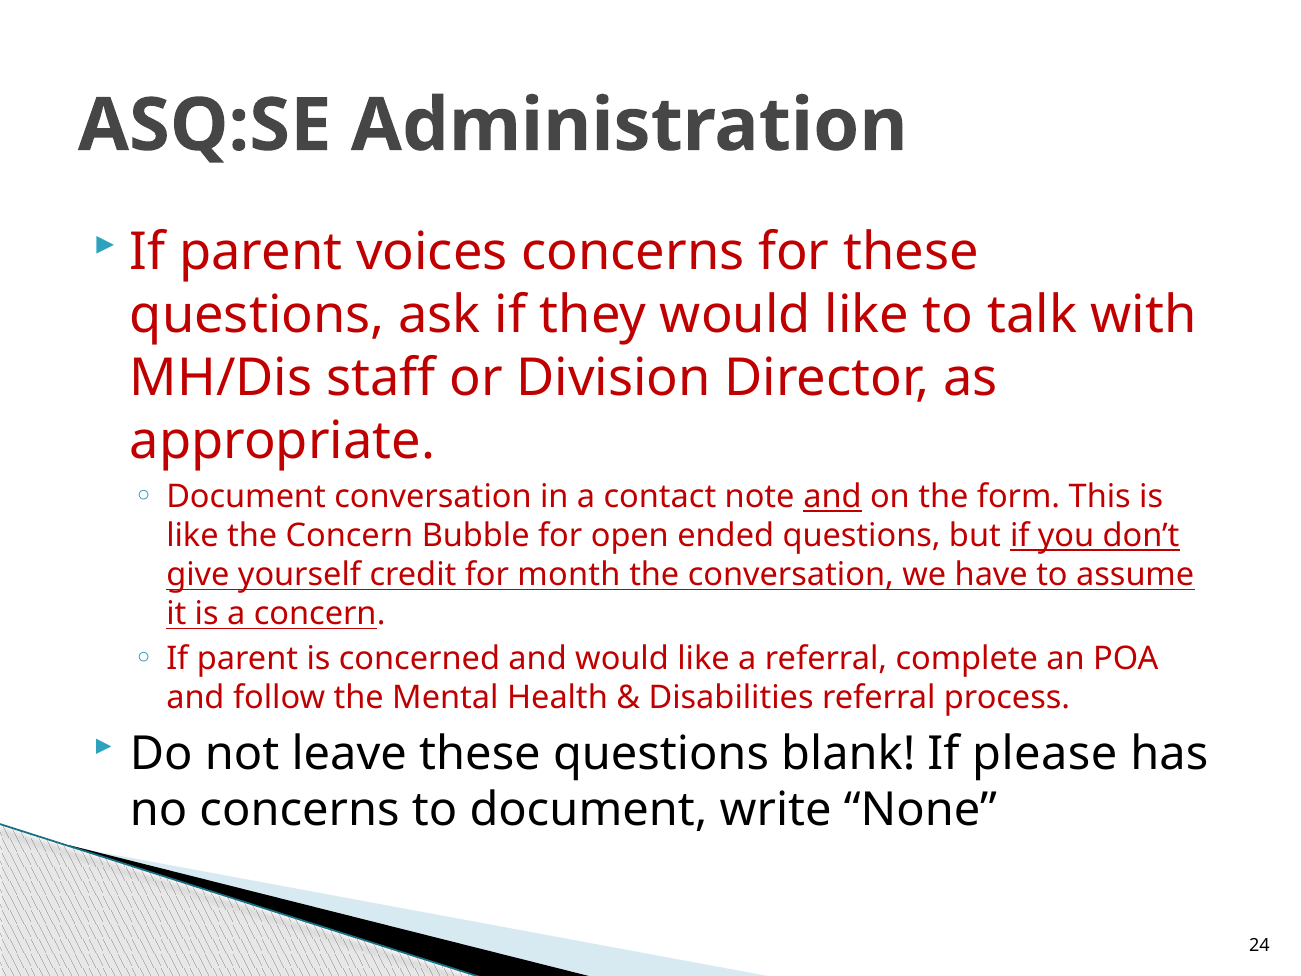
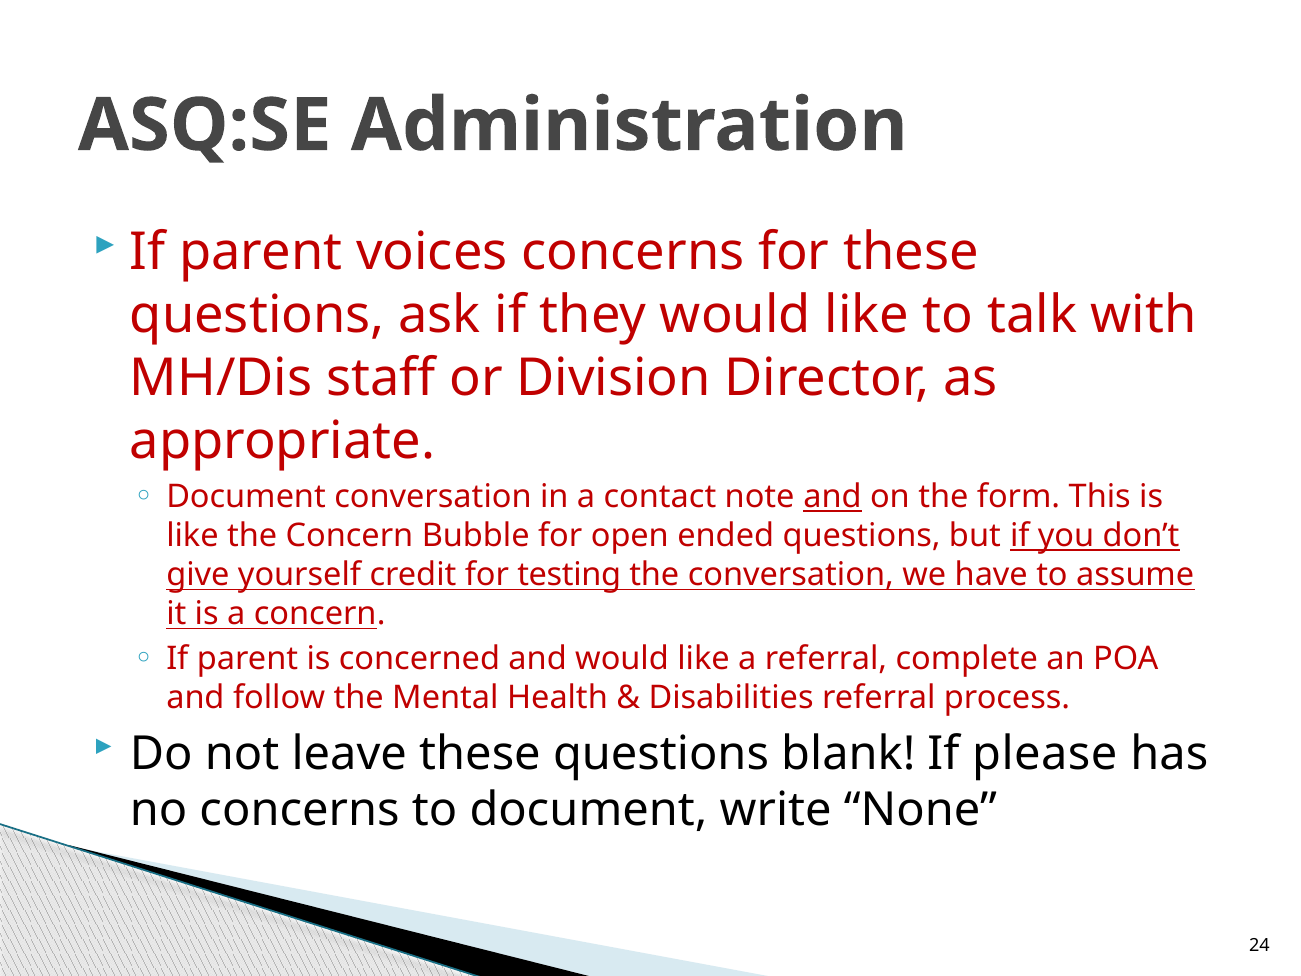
month: month -> testing
